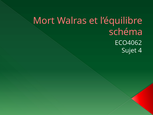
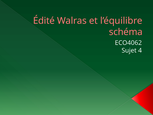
Mort: Mort -> Édité
